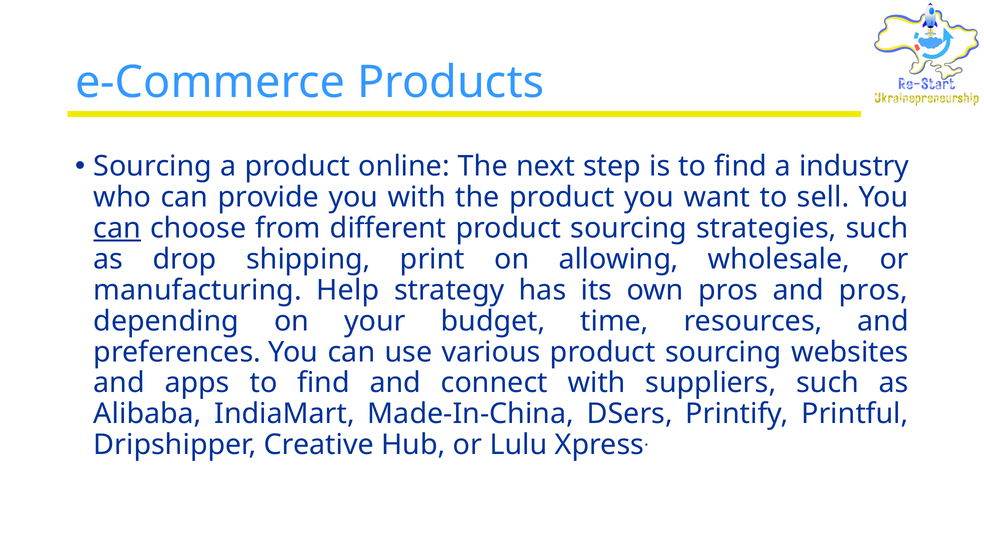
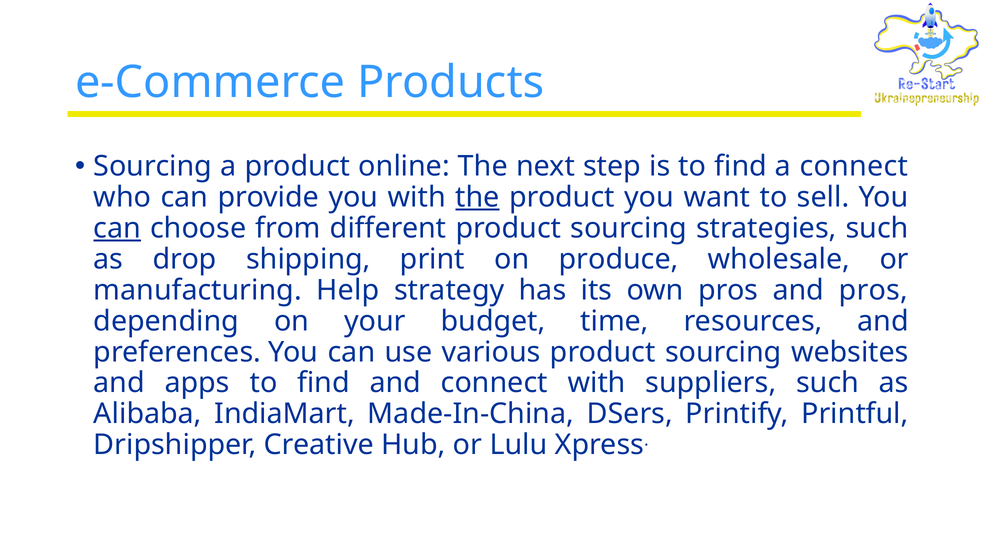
a industry: industry -> connect
the at (477, 197) underline: none -> present
allowing: allowing -> produce
